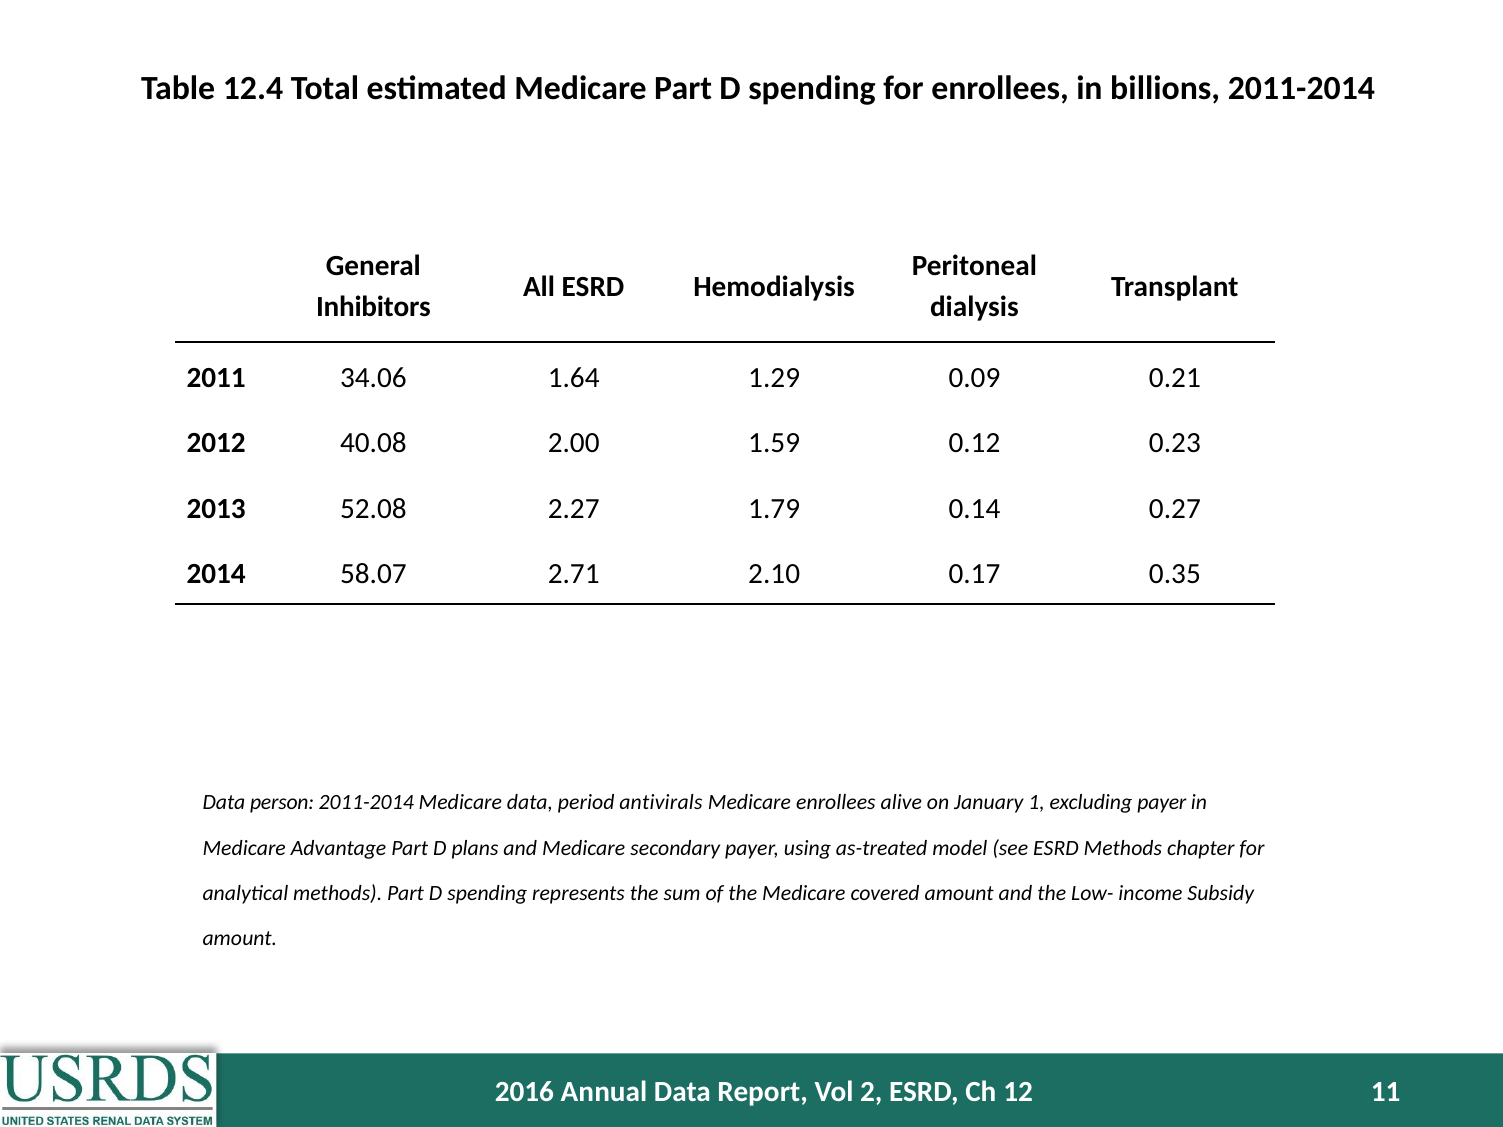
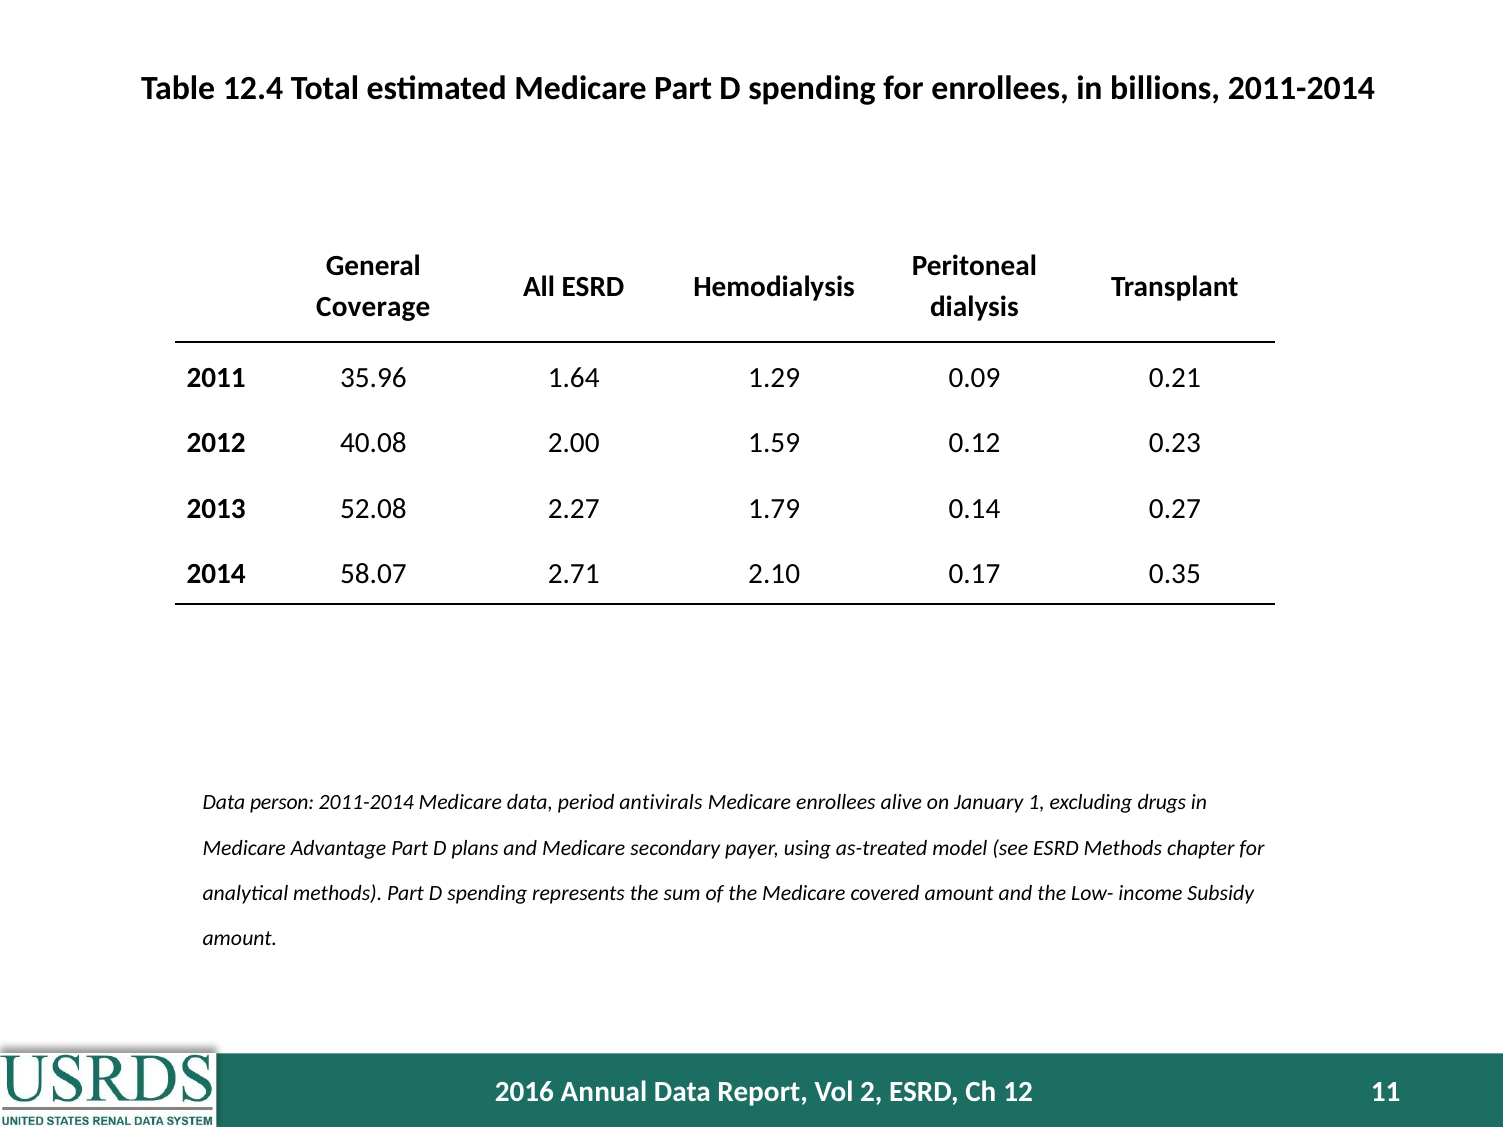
Inhibitors: Inhibitors -> Coverage
34.06: 34.06 -> 35.96
excluding payer: payer -> drugs
